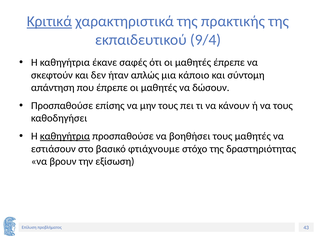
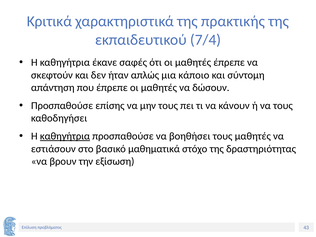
Κριτικά underline: present -> none
9/4: 9/4 -> 7/4
φτιάχνουμε: φτιάχνουμε -> μαθηματικά
